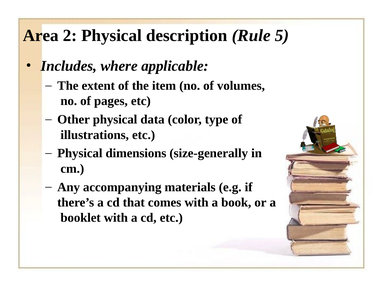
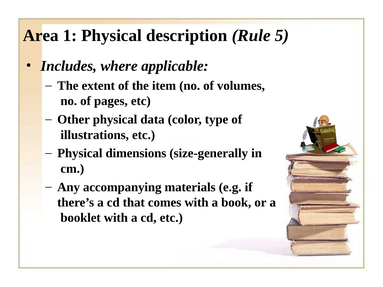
2: 2 -> 1
